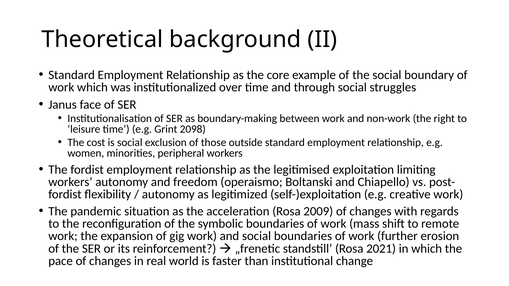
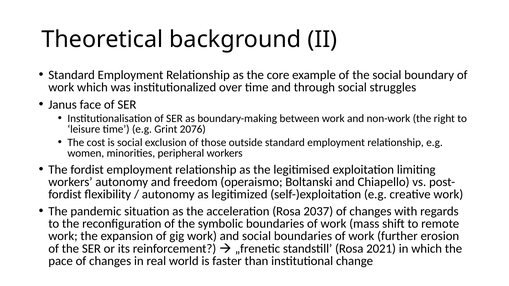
2098: 2098 -> 2076
2009: 2009 -> 2037
